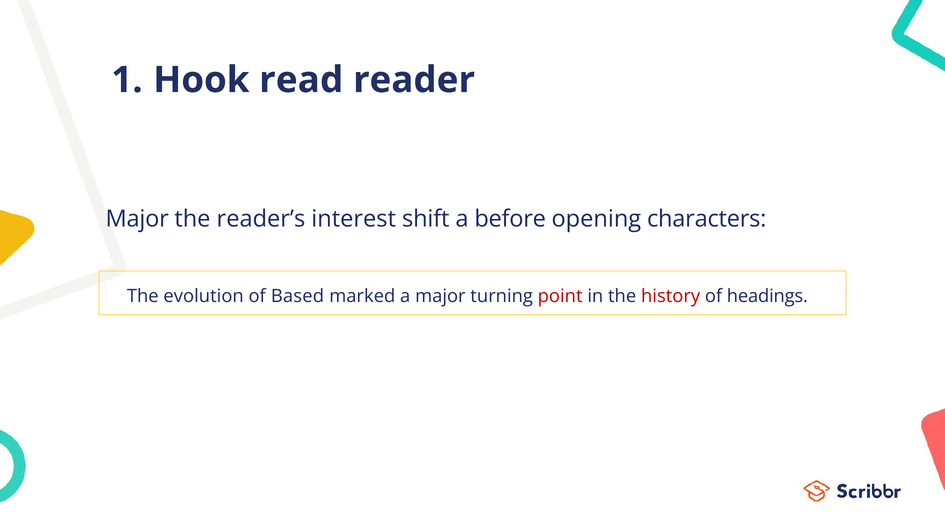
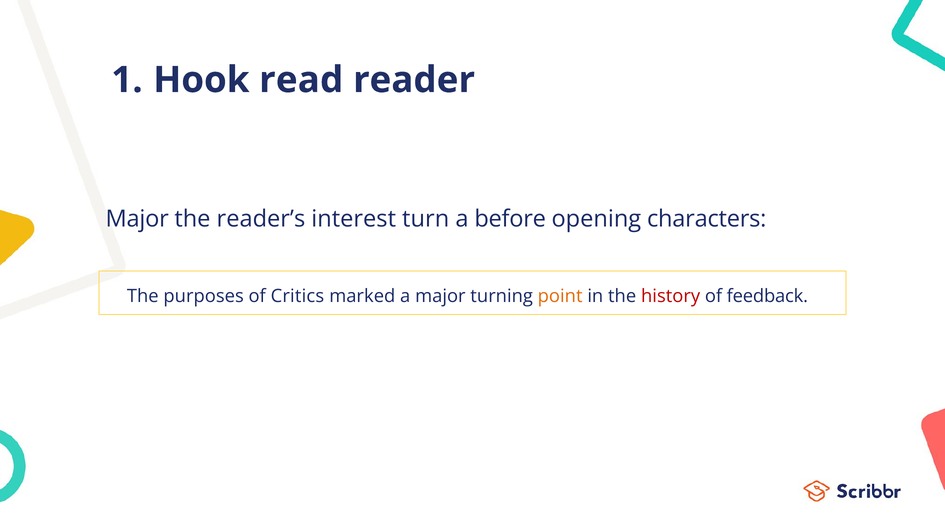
shift: shift -> turn
evolution: evolution -> purposes
Based: Based -> Critics
point colour: red -> orange
headings: headings -> feedback
